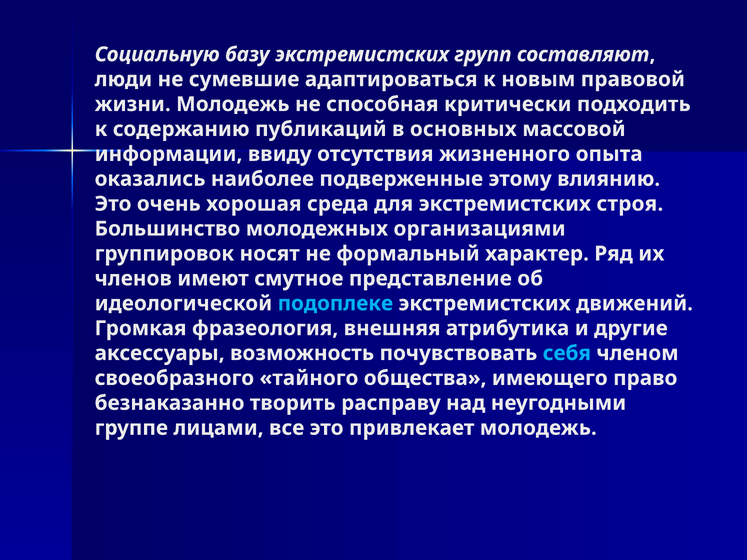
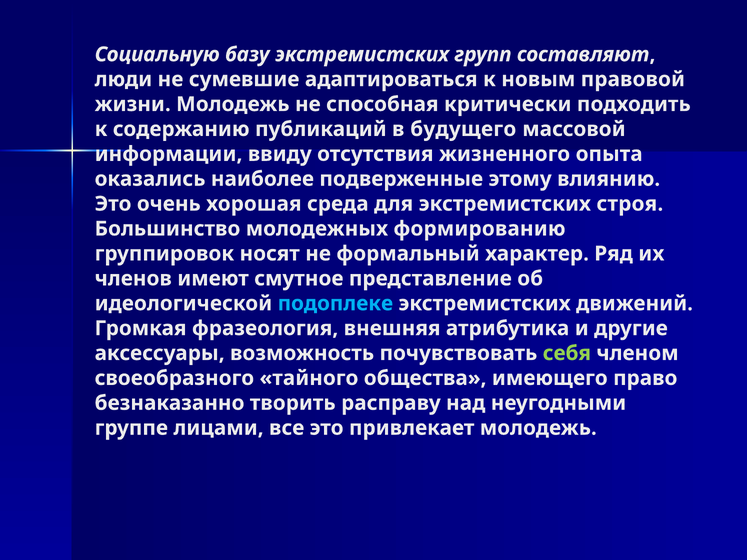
основных: основных -> будущего
организациями: организациями -> формированию
себя colour: light blue -> light green
